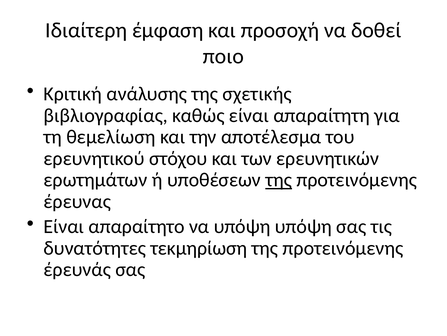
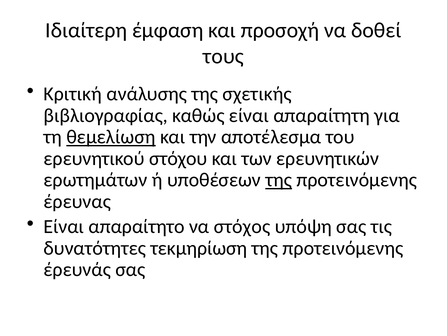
ποιο: ποιο -> τους
θεμελίωση underline: none -> present
να υπόψη: υπόψη -> στόχος
